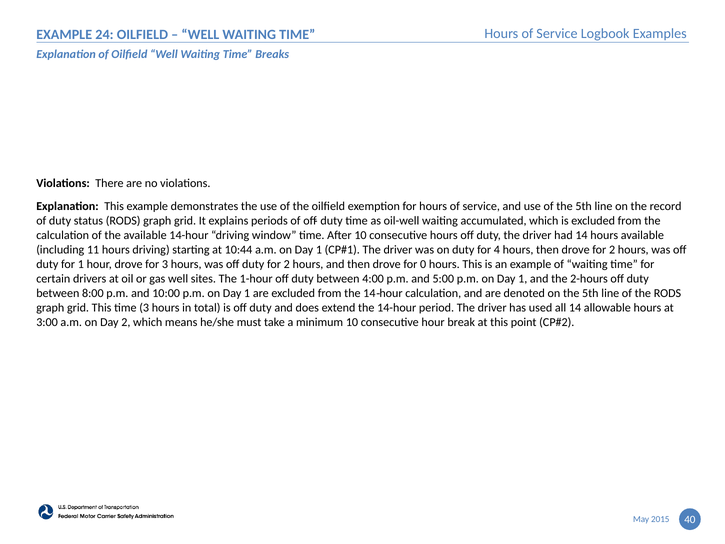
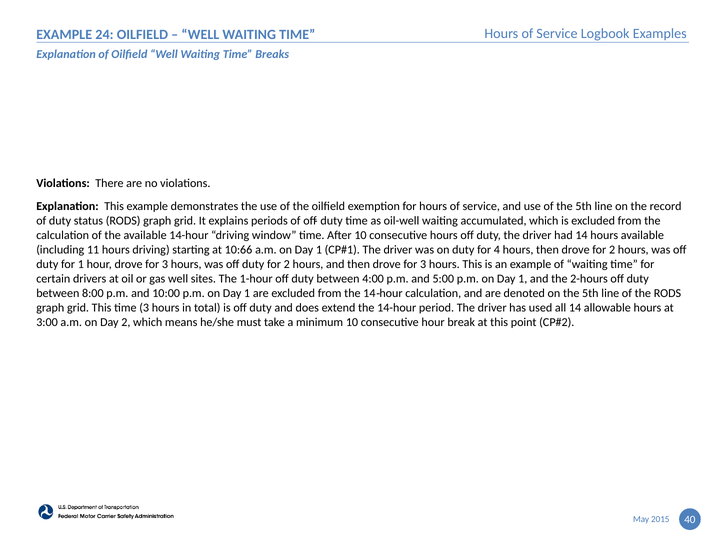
10:44: 10:44 -> 10:66
then drove for 0: 0 -> 3
